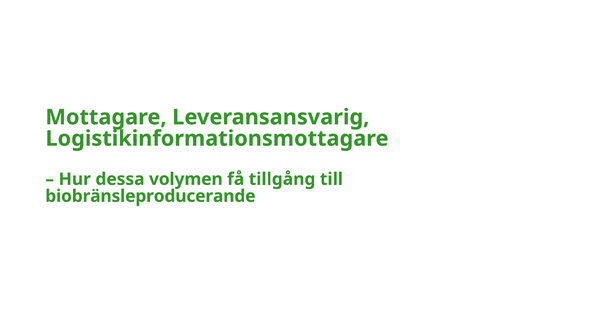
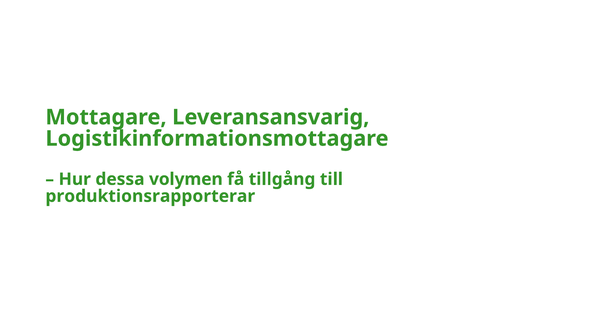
biobränsleproducerande: biobränsleproducerande -> produktionsrapporterar
